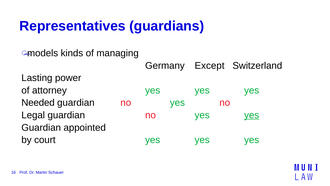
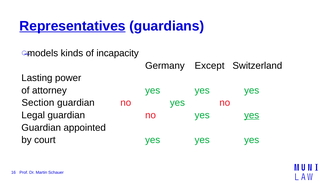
Representatives underline: none -> present
managing: managing -> incapacity
Needed: Needed -> Section
